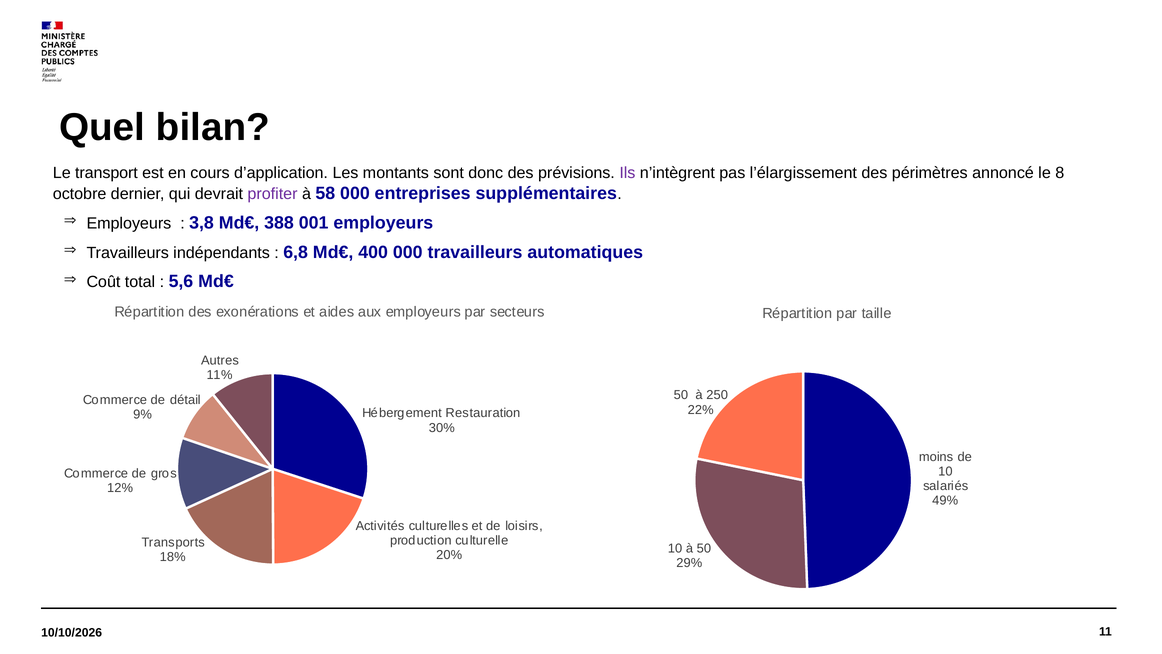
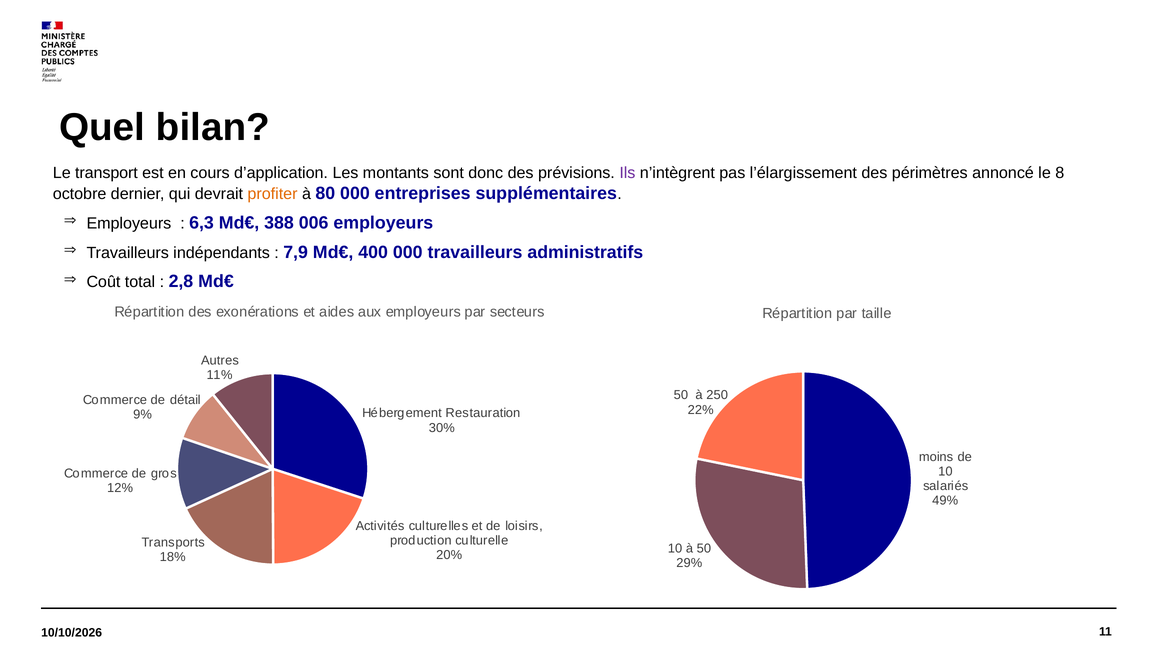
profiter colour: purple -> orange
58: 58 -> 80
3,8: 3,8 -> 6,3
001: 001 -> 006
6,8: 6,8 -> 7,9
automatiques: automatiques -> administratifs
5,6: 5,6 -> 2,8
